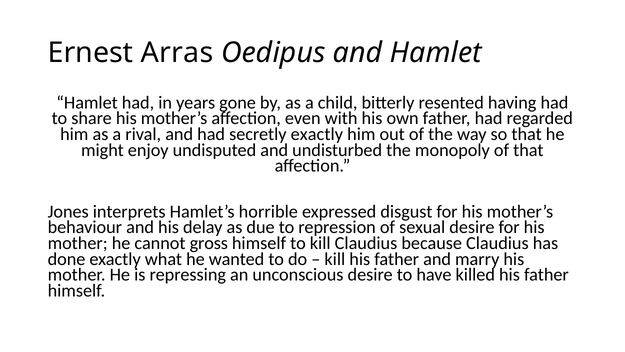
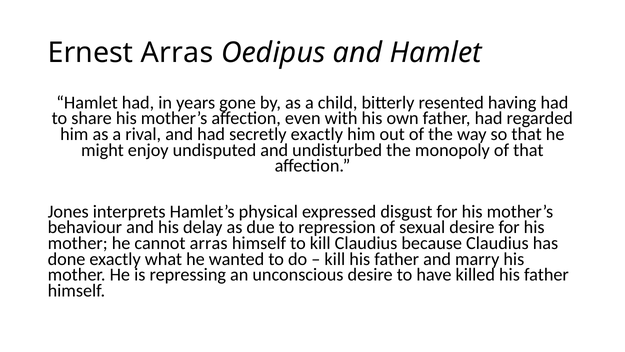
horrible: horrible -> physical
cannot gross: gross -> arras
